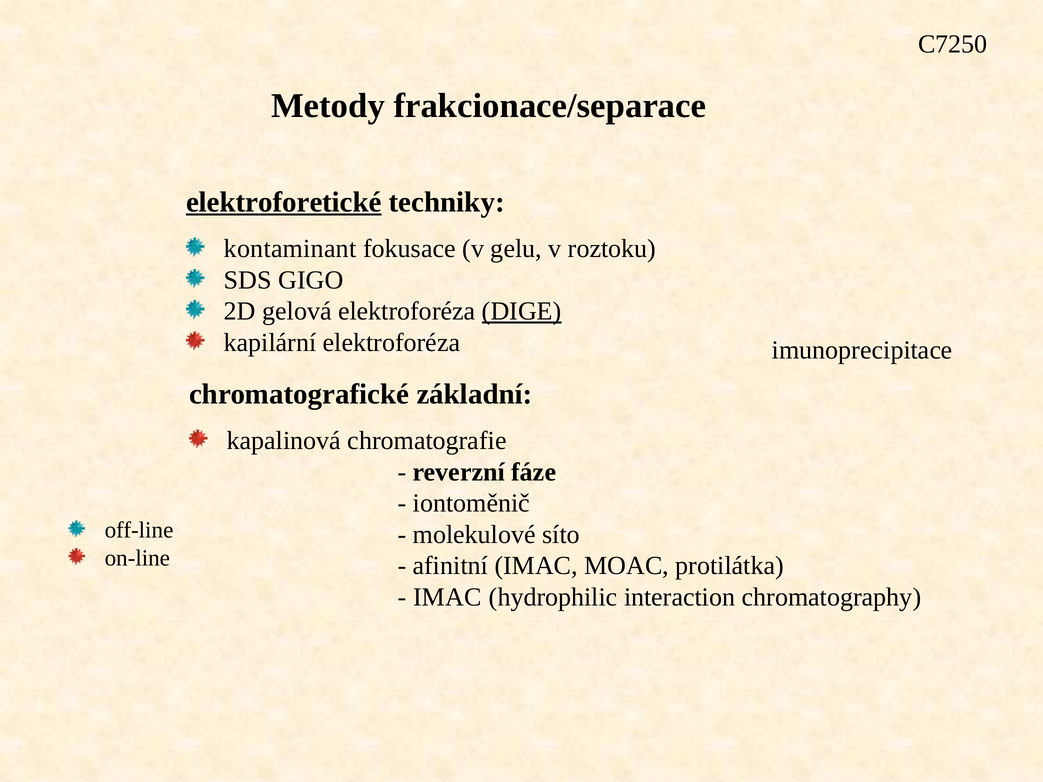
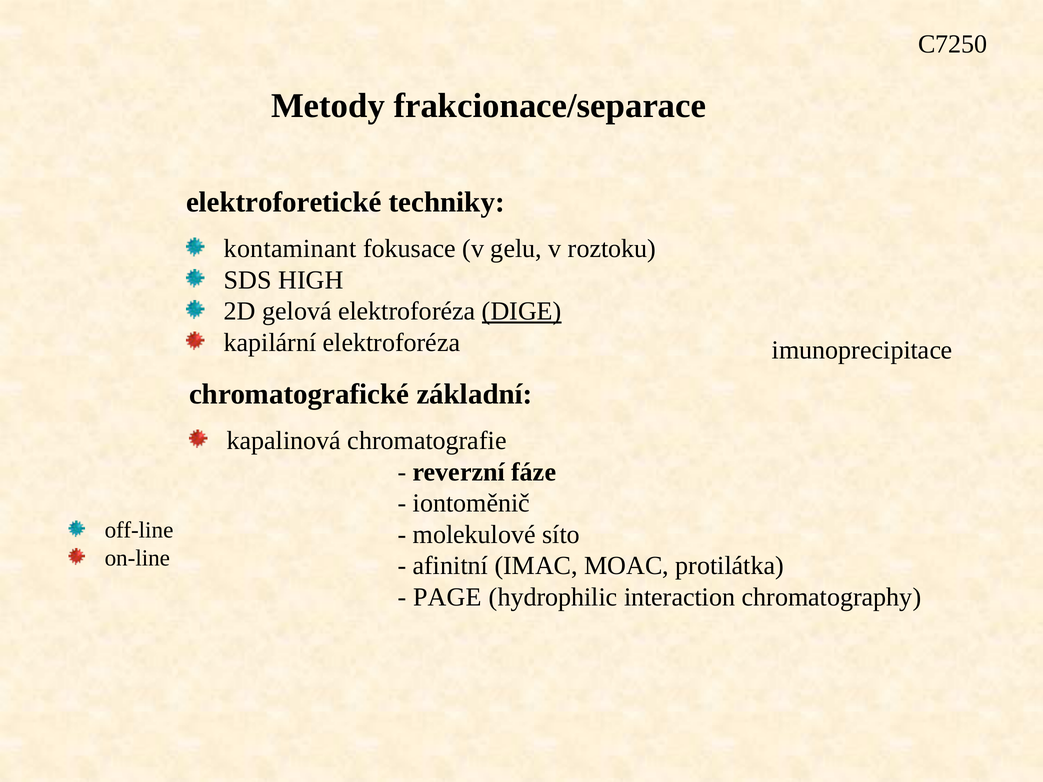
elektroforetické underline: present -> none
GIGO: GIGO -> HIGH
IMAC at (447, 597): IMAC -> PAGE
